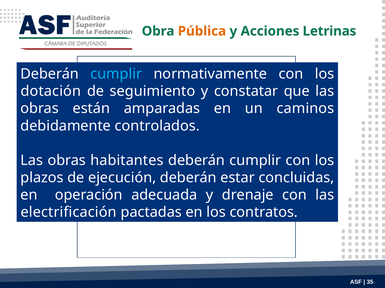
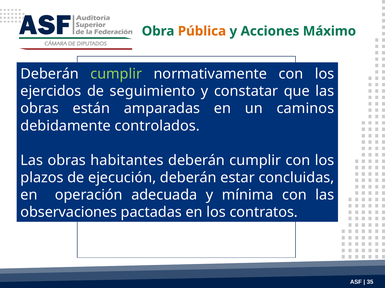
Letrinas: Letrinas -> Máximo
cumplir at (116, 74) colour: light blue -> light green
dotación: dotación -> ejercidos
drenaje: drenaje -> mínima
electrificación: electrificación -> observaciones
